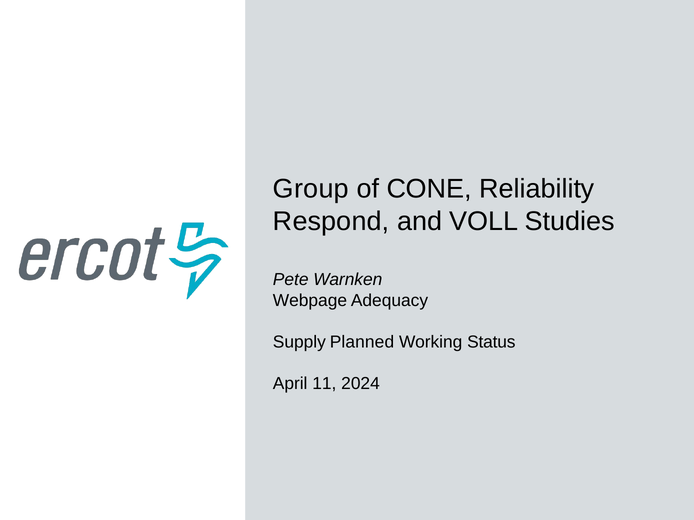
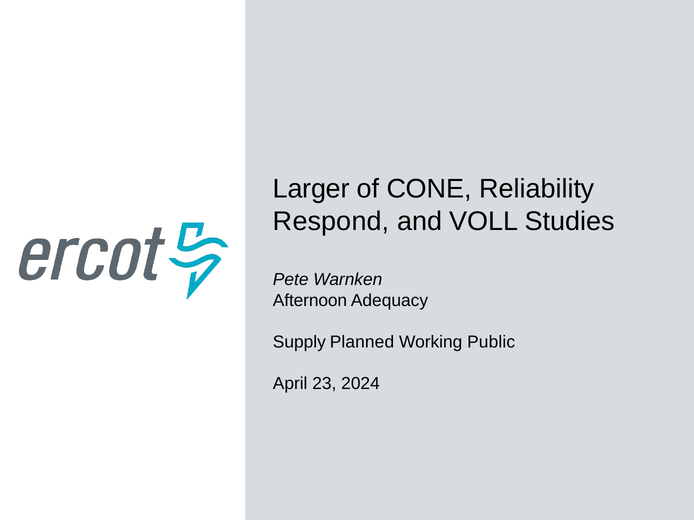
Group: Group -> Larger
Webpage: Webpage -> Afternoon
Status: Status -> Public
11: 11 -> 23
